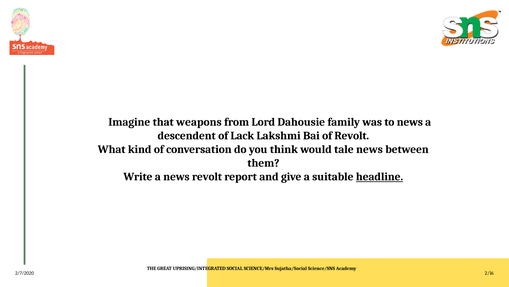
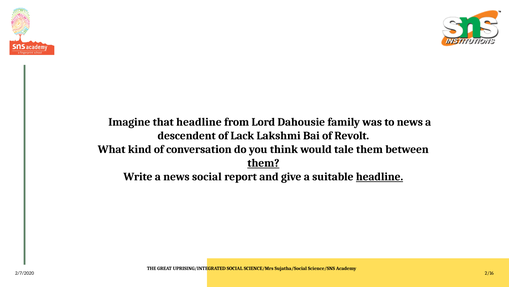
that weapons: weapons -> headline
tale news: news -> them
them at (263, 163) underline: none -> present
news revolt: revolt -> social
